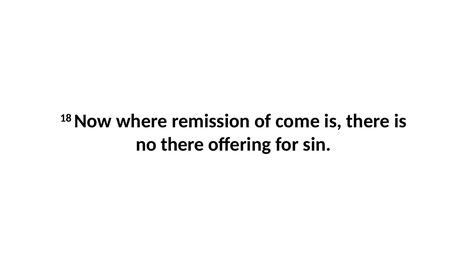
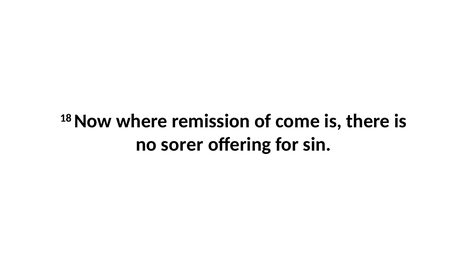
no there: there -> sorer
